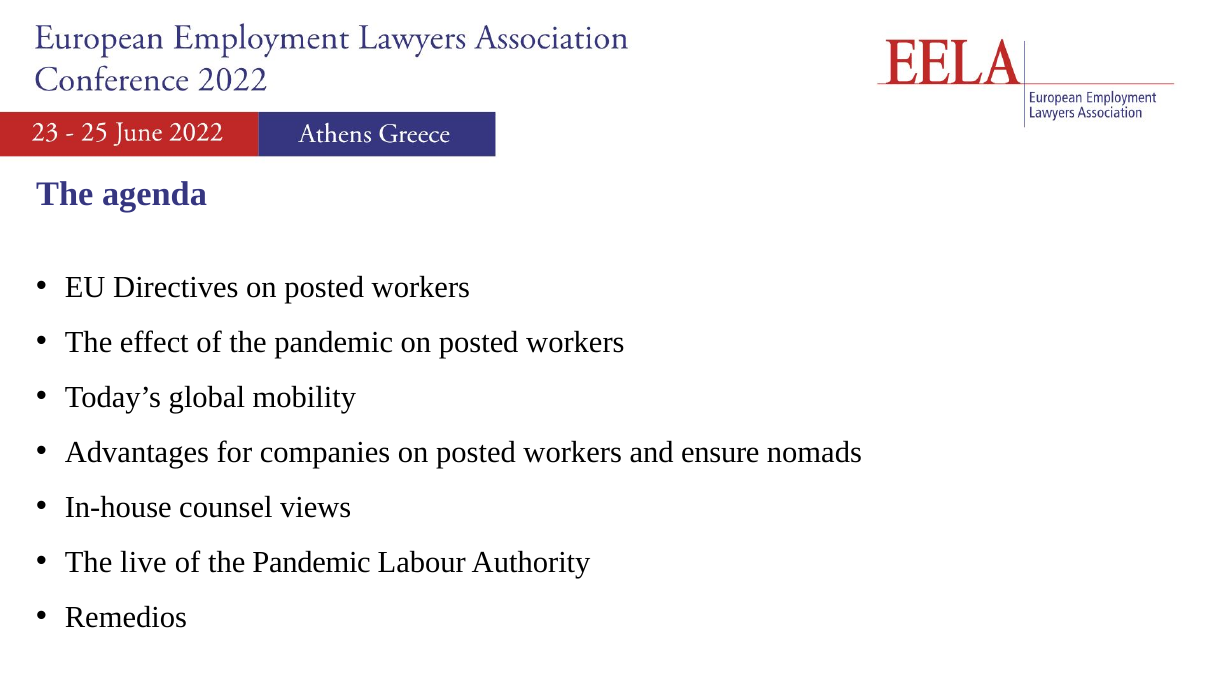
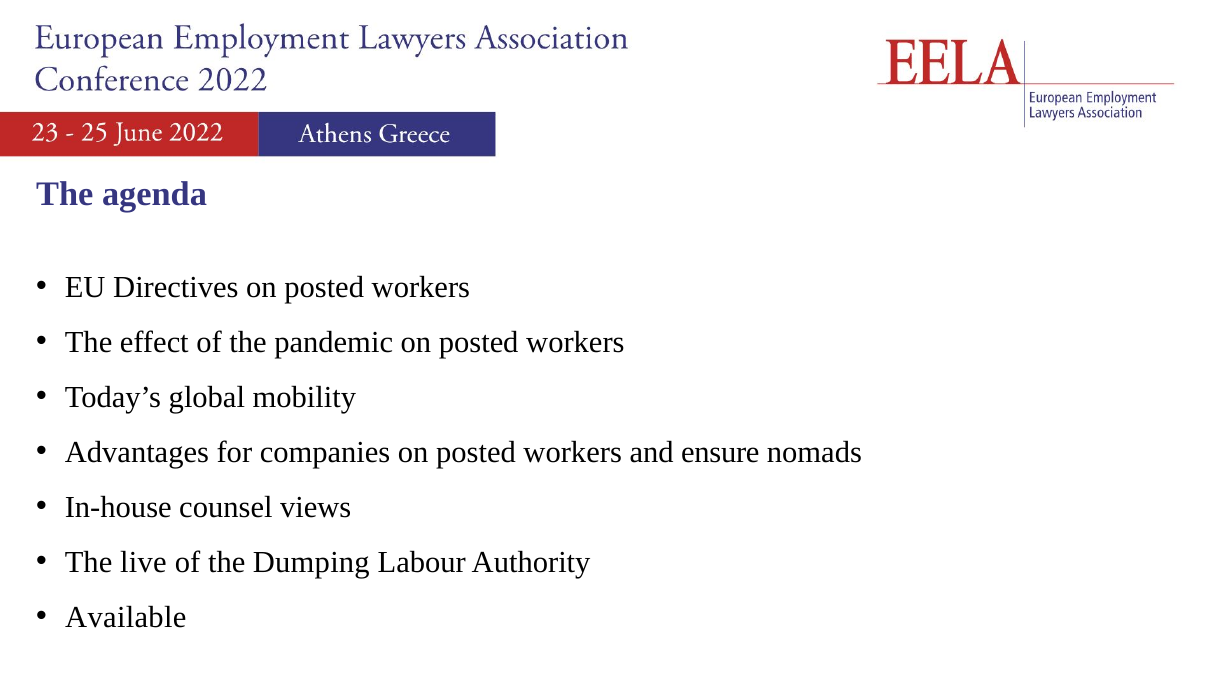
Pandemic at (312, 562): Pandemic -> Dumping
Remedios: Remedios -> Available
